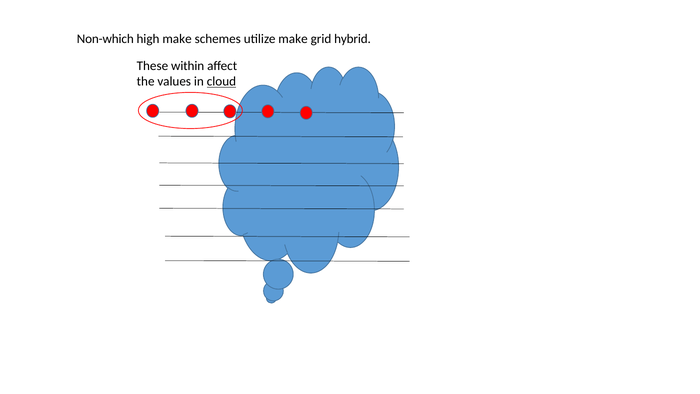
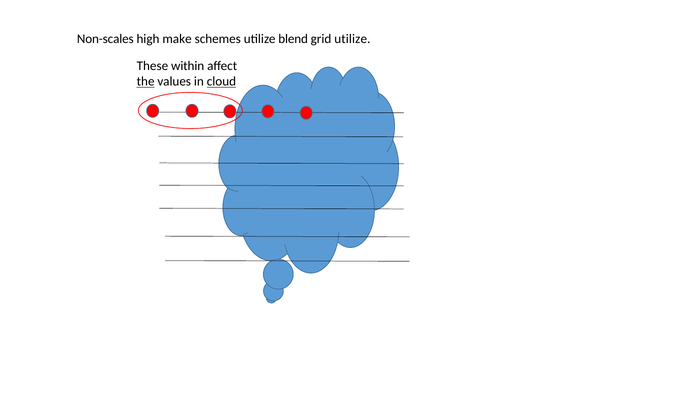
Non-which: Non-which -> Non-scales
utilize make: make -> blend
grid hybrid: hybrid -> utilize
the underline: none -> present
